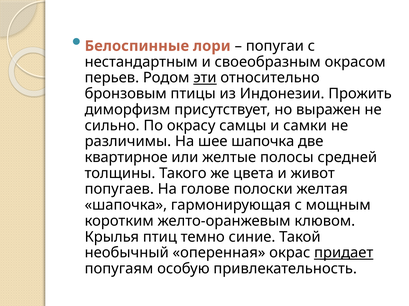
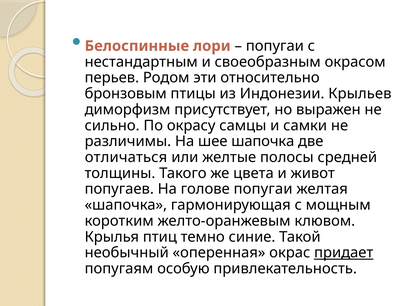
эти underline: present -> none
Прожить: Прожить -> Крыльев
квартирное: квартирное -> отличаться
голове полоски: полоски -> попугаи
